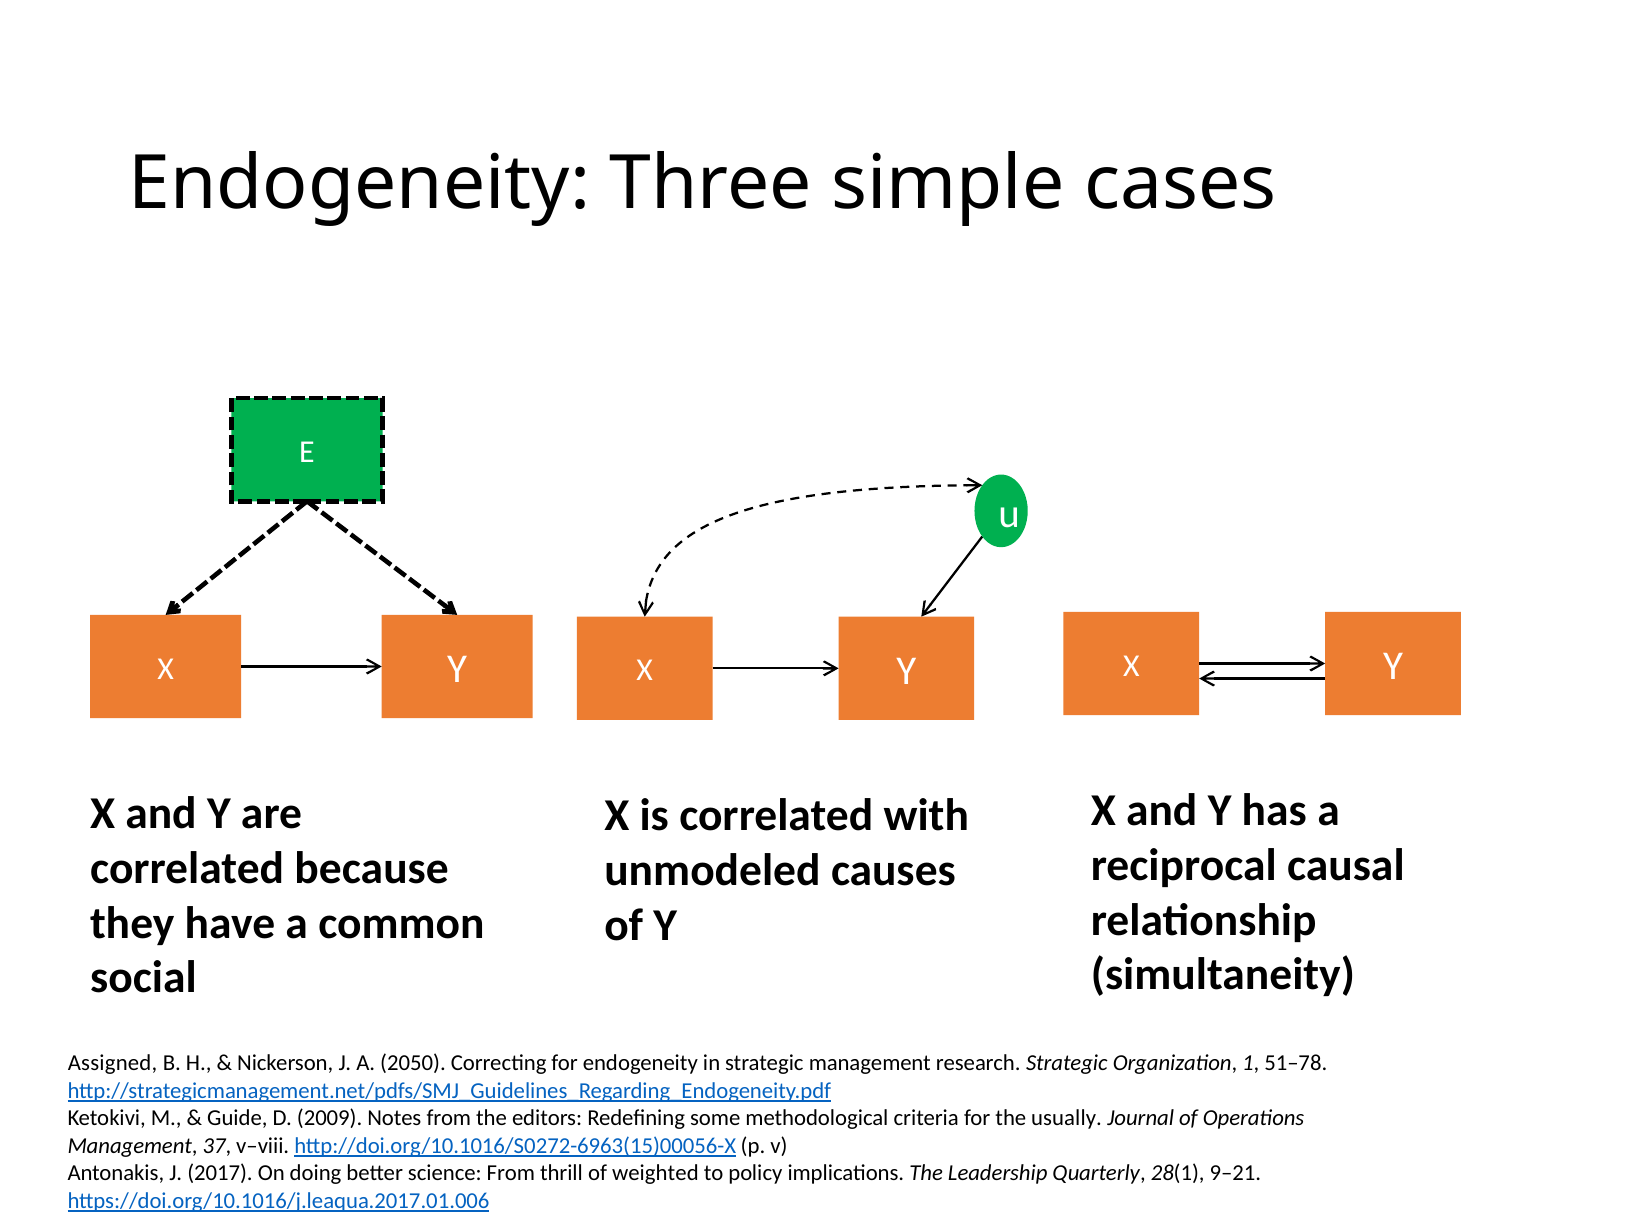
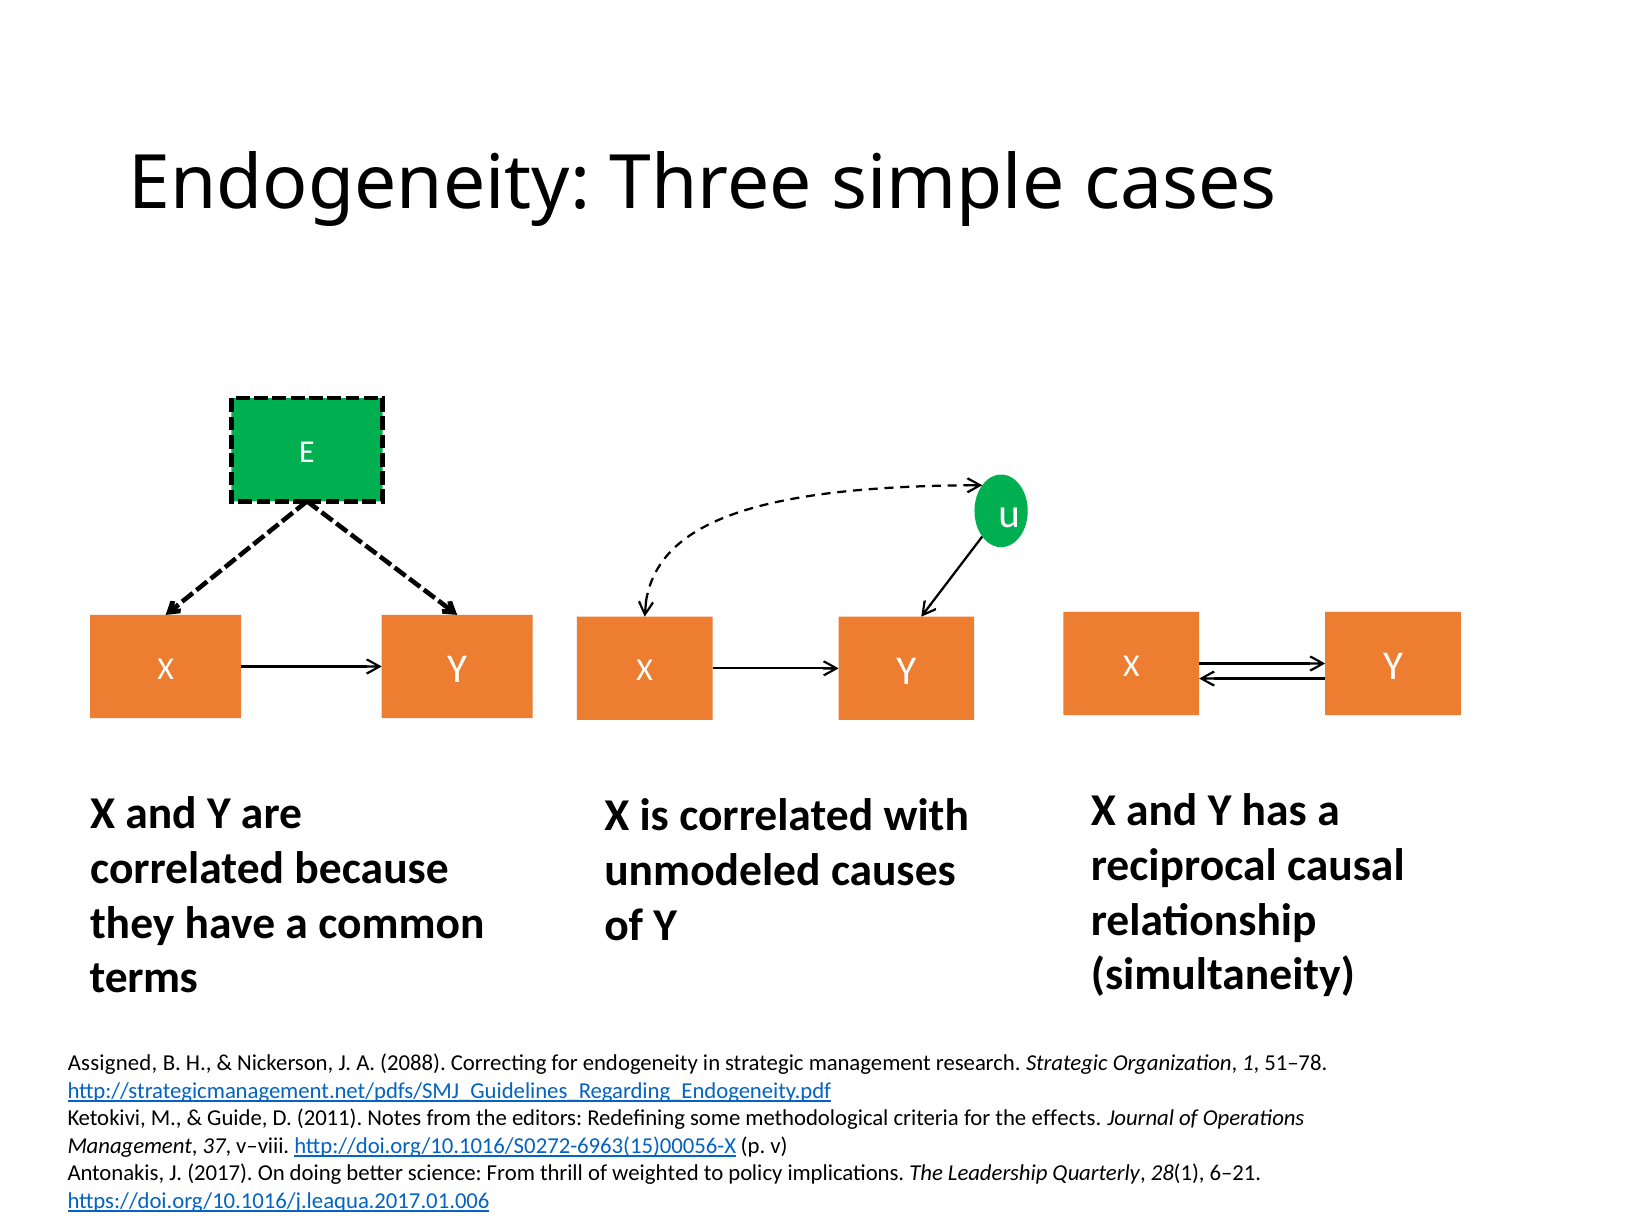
social: social -> terms
2050: 2050 -> 2088
2009: 2009 -> 2011
usually: usually -> effects
9–21: 9–21 -> 6–21
